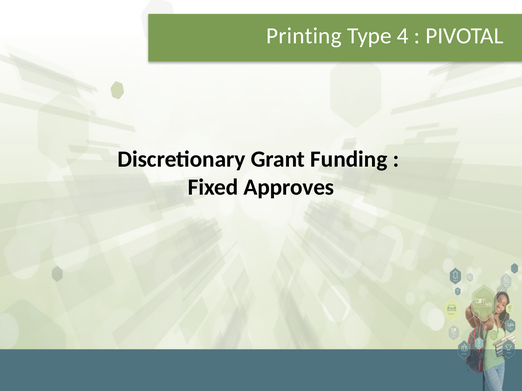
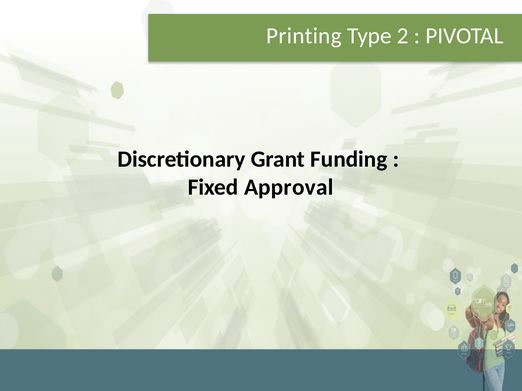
4: 4 -> 2
Approves: Approves -> Approval
